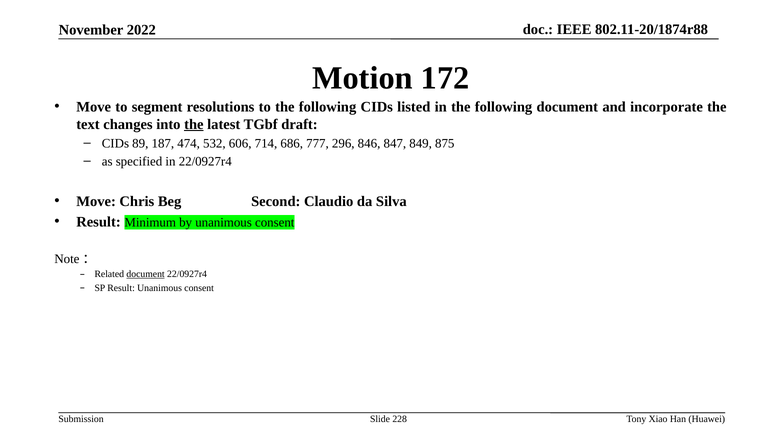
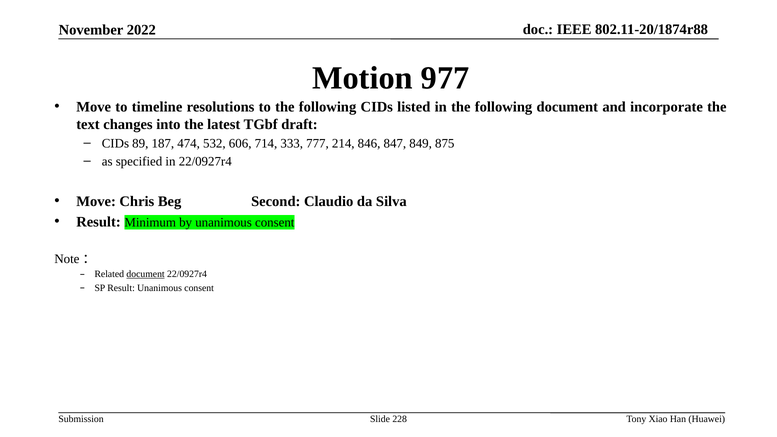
172: 172 -> 977
segment: segment -> timeline
the at (194, 124) underline: present -> none
686: 686 -> 333
296: 296 -> 214
